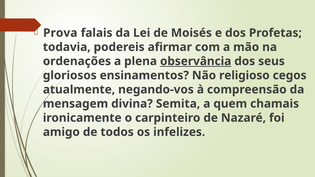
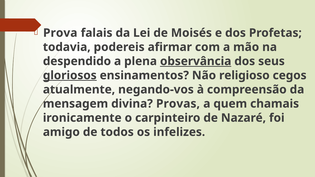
ordenações: ordenações -> despendido
gloriosos underline: none -> present
Semita: Semita -> Provas
